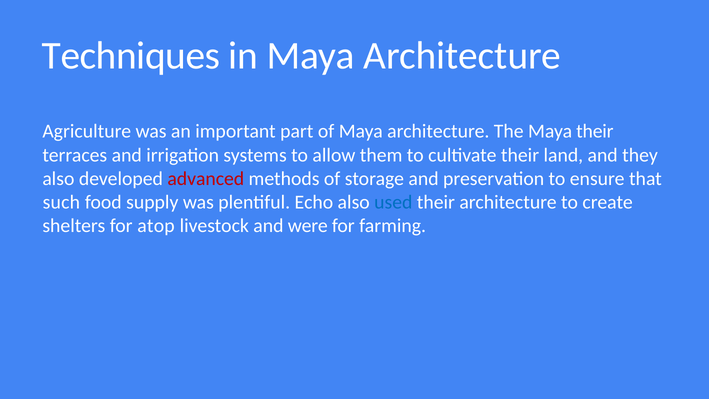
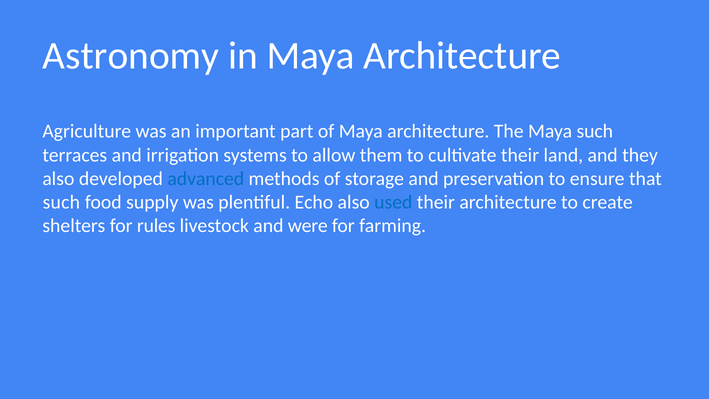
Techniques: Techniques -> Astronomy
Maya their: their -> such
advanced colour: red -> blue
atop: atop -> rules
